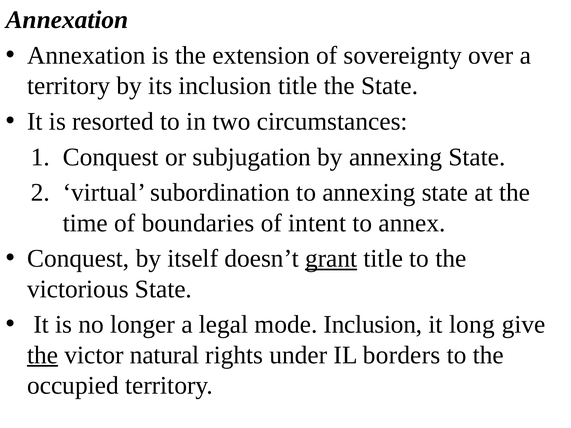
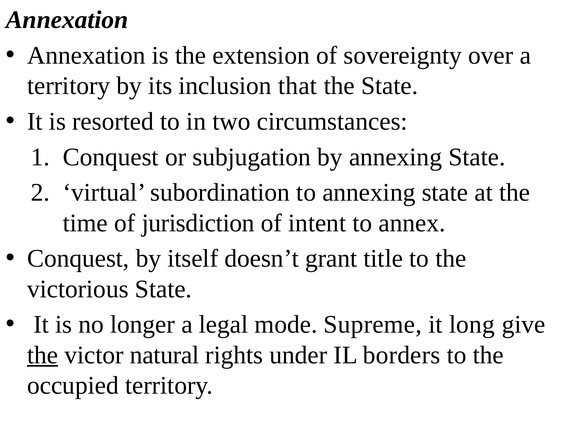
inclusion title: title -> that
boundaries: boundaries -> jurisdiction
grant underline: present -> none
mode Inclusion: Inclusion -> Supreme
